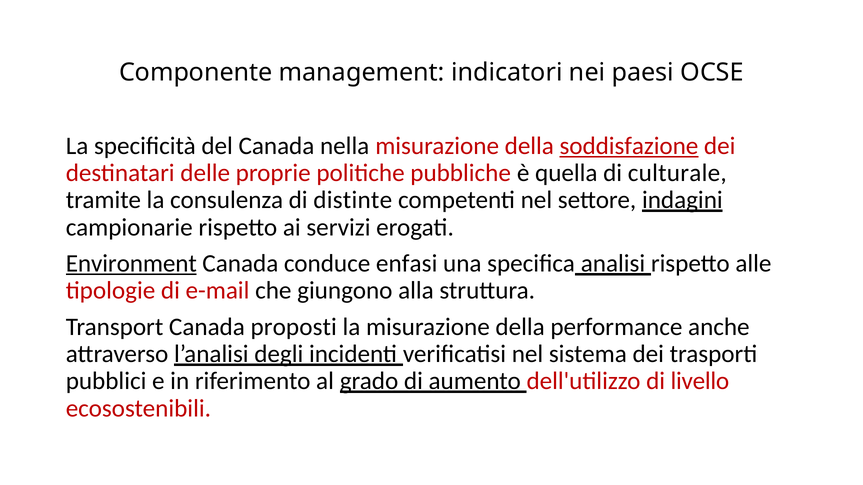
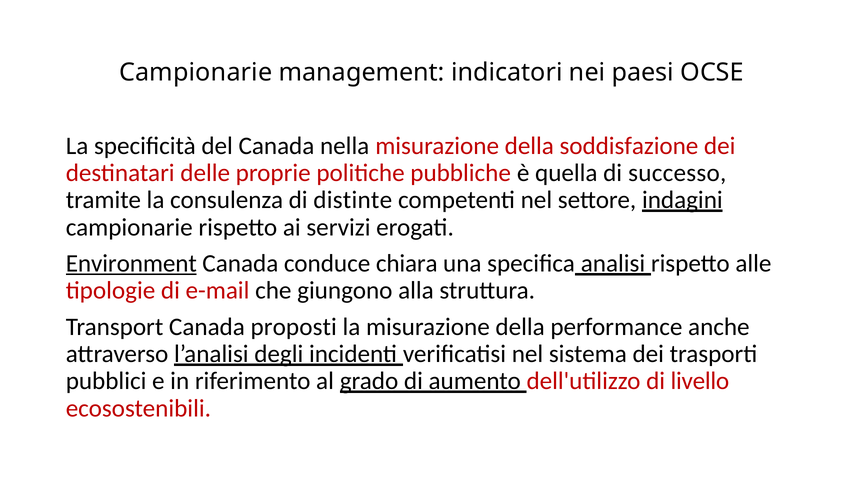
Componente at (196, 73): Componente -> Campionarie
soddisfazione underline: present -> none
culturale: culturale -> successo
enfasi: enfasi -> chiara
